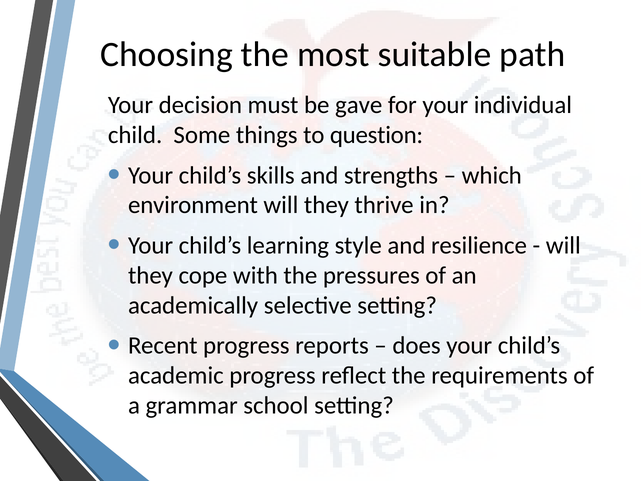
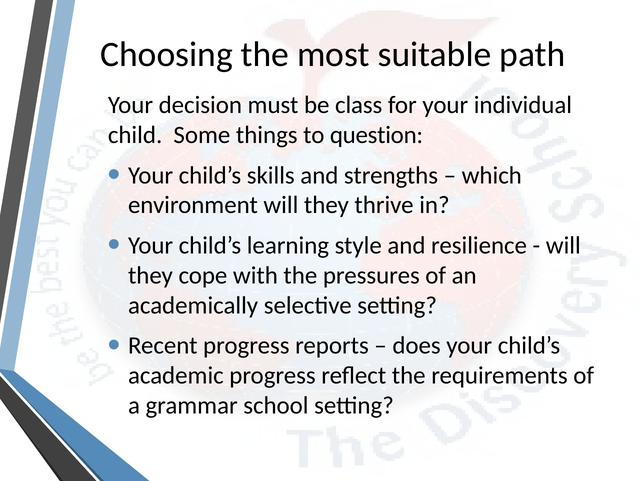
gave: gave -> class
